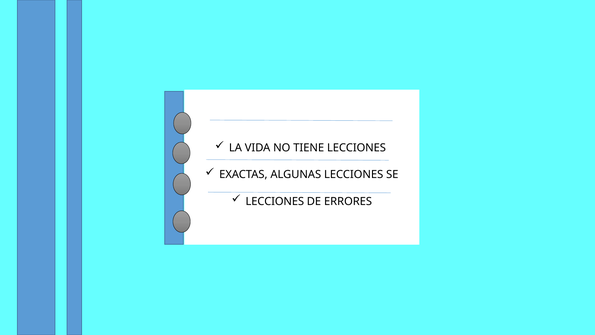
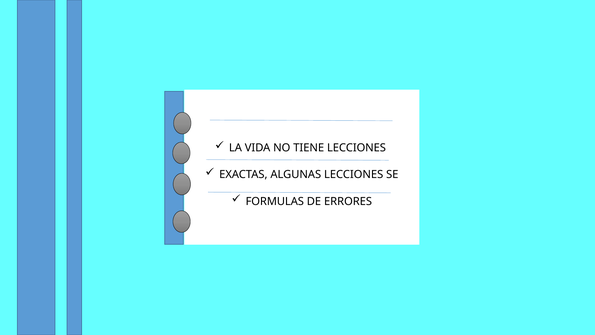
LECCIONES at (275, 201): LECCIONES -> FORMULAS
